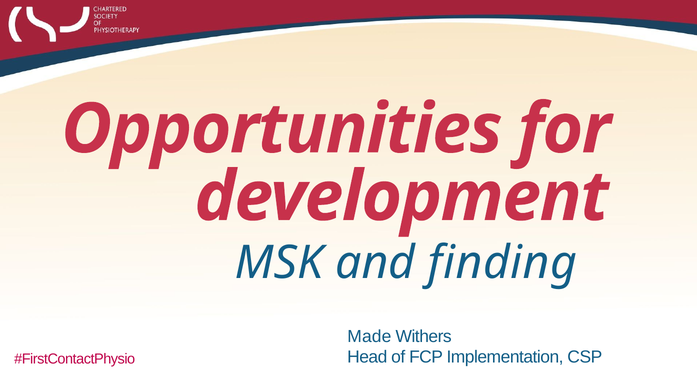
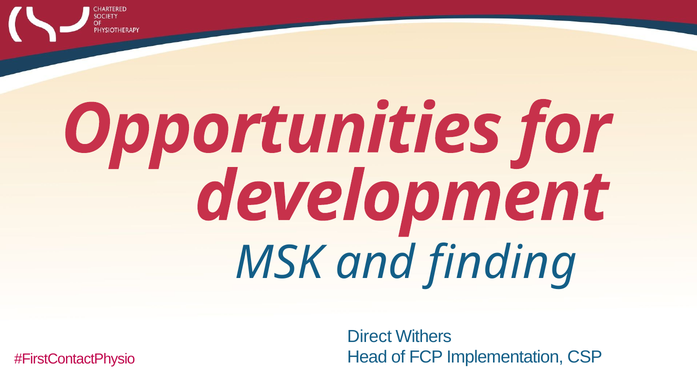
Made: Made -> Direct
